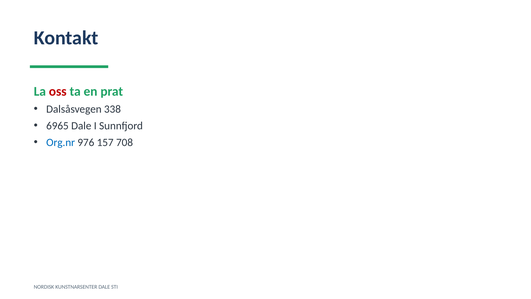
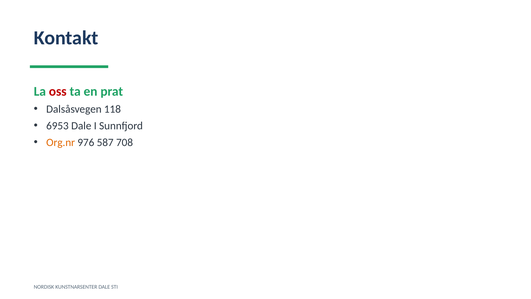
338: 338 -> 118
6965: 6965 -> 6953
Org.nr colour: blue -> orange
157: 157 -> 587
